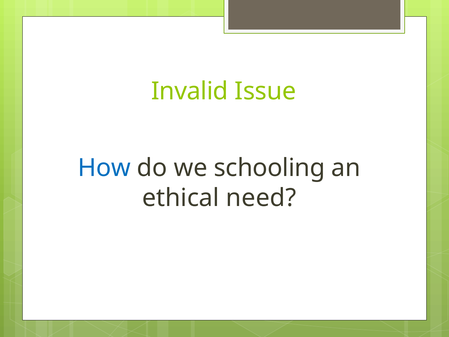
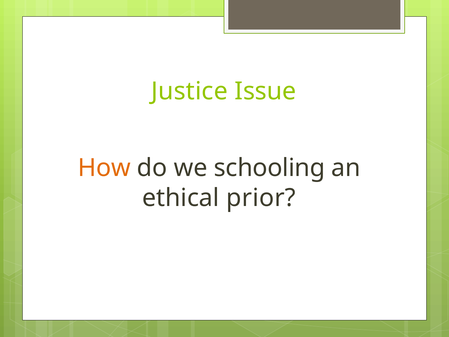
Invalid: Invalid -> Justice
How colour: blue -> orange
need: need -> prior
